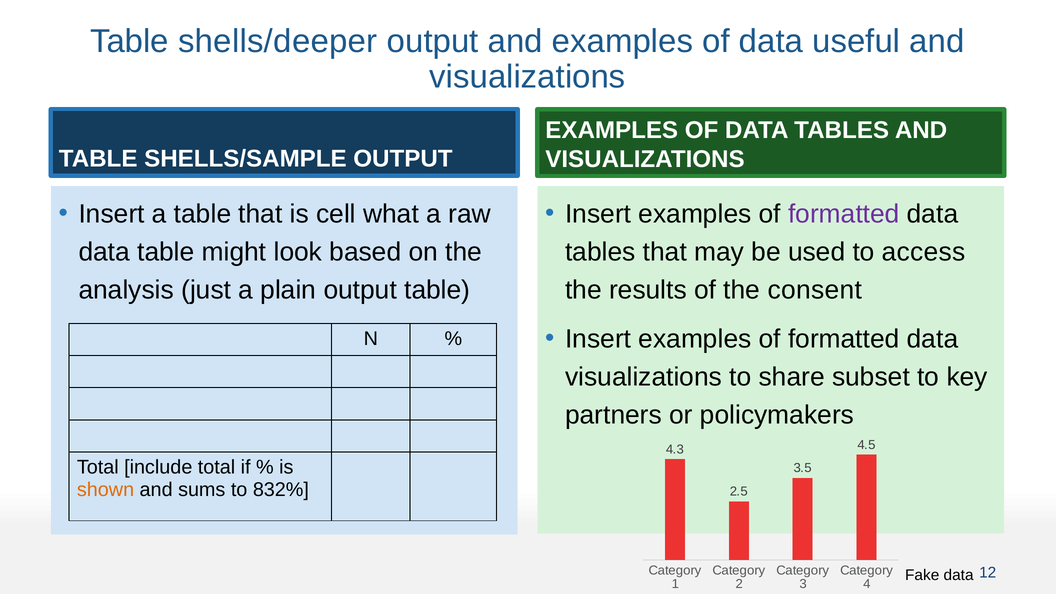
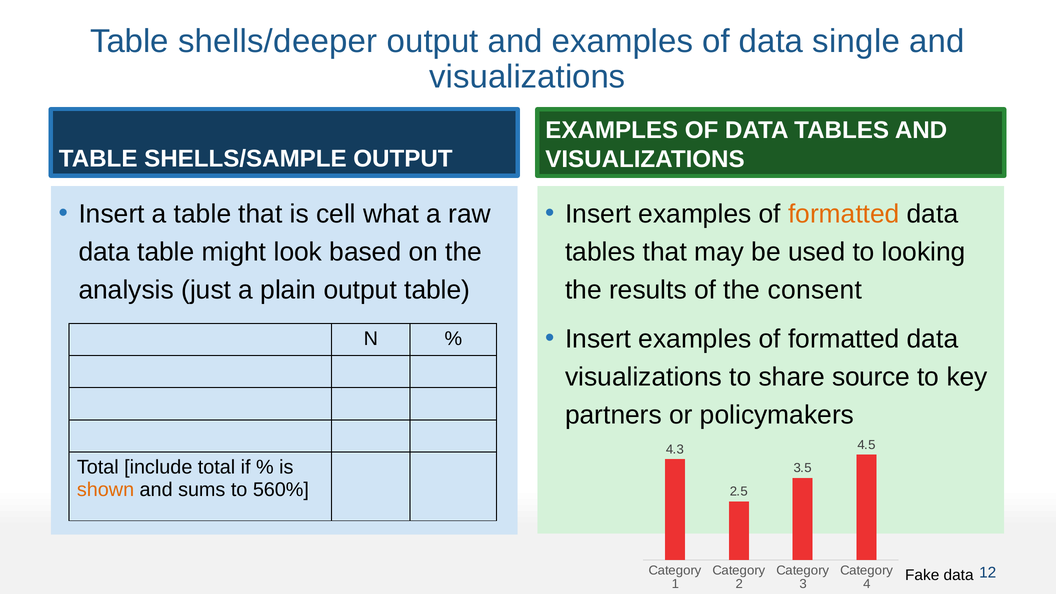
useful: useful -> single
formatted at (844, 214) colour: purple -> orange
access: access -> looking
subset: subset -> source
832%: 832% -> 560%
